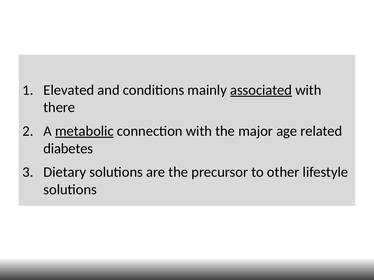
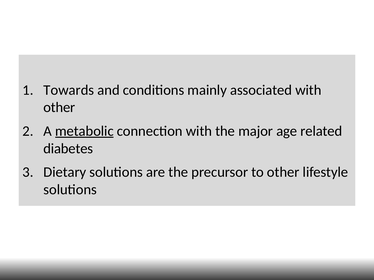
Elevated: Elevated -> Towards
associated underline: present -> none
there at (59, 108): there -> other
